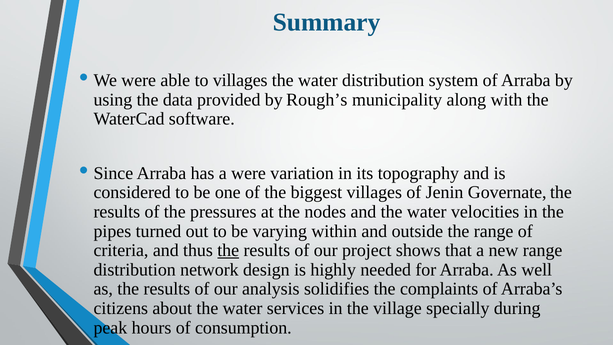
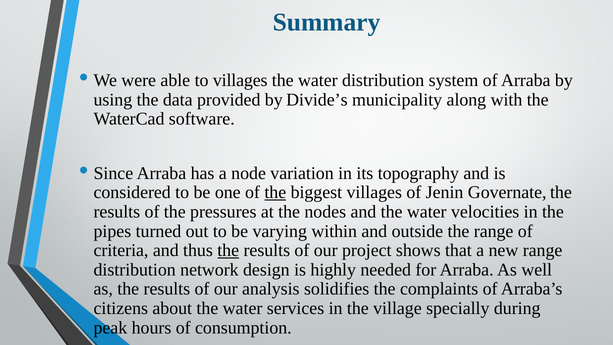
Rough’s: Rough’s -> Divide’s
a were: were -> node
the at (275, 192) underline: none -> present
